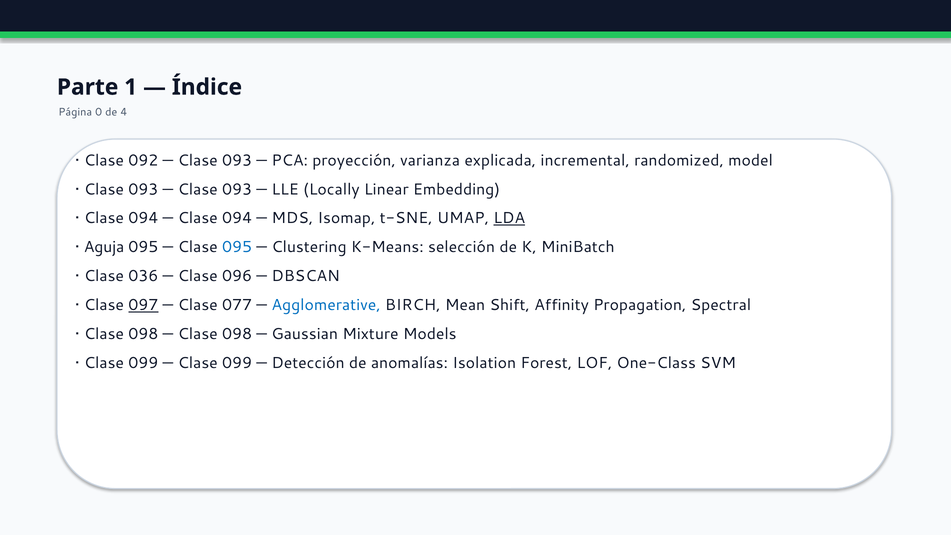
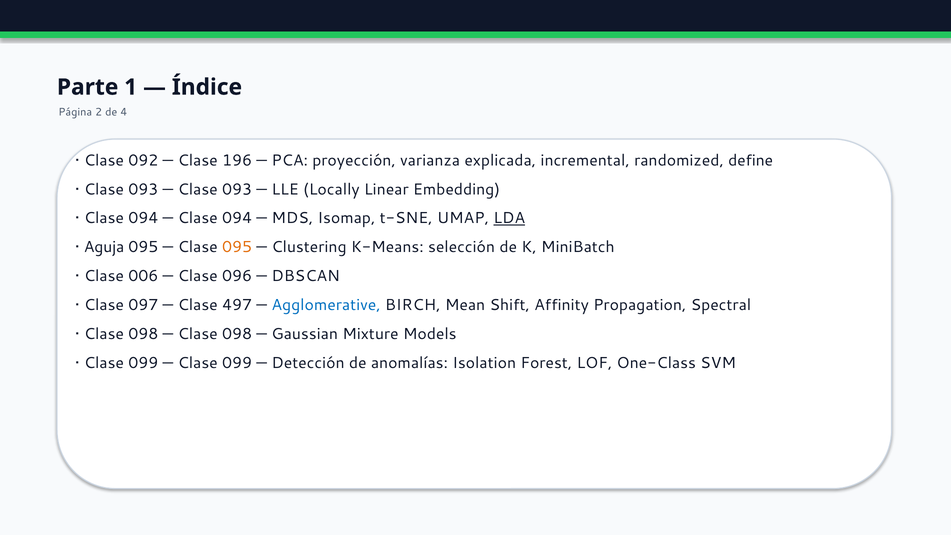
0: 0 -> 2
093 at (237, 160): 093 -> 196
model: model -> define
095 at (237, 247) colour: blue -> orange
036: 036 -> 006
097 underline: present -> none
077: 077 -> 497
